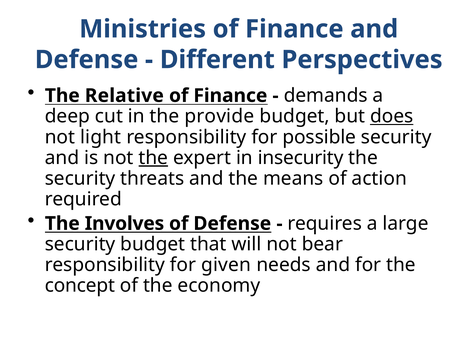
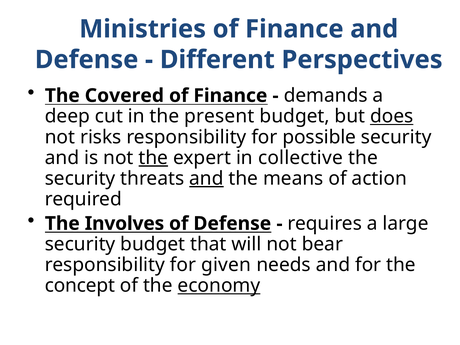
Relative: Relative -> Covered
provide: provide -> present
light: light -> risks
insecurity: insecurity -> collective
and at (206, 178) underline: none -> present
economy underline: none -> present
